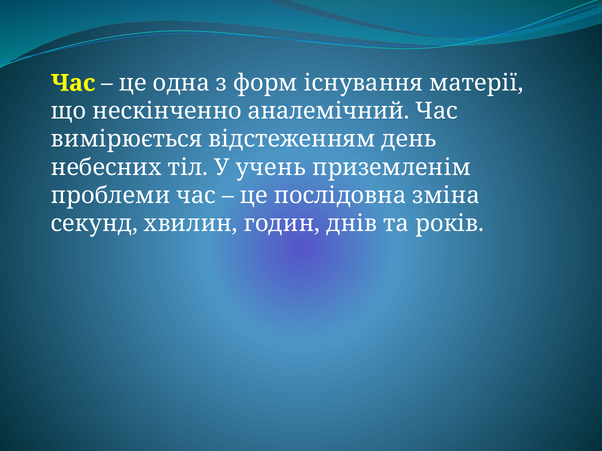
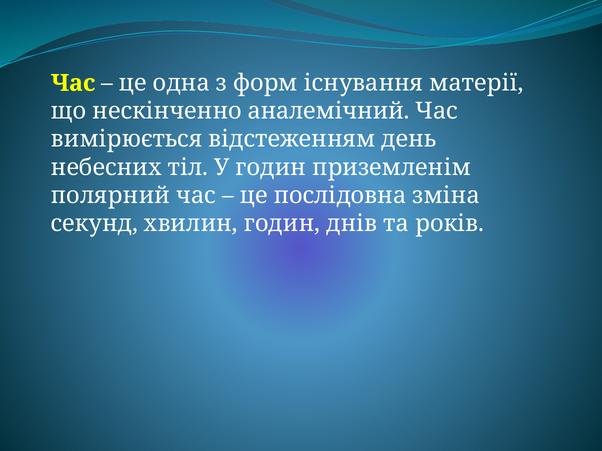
У учень: учень -> годин
проблеми: проблеми -> полярний
